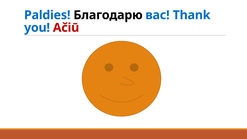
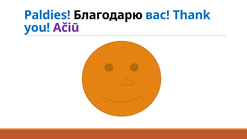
Ačiū colour: red -> purple
